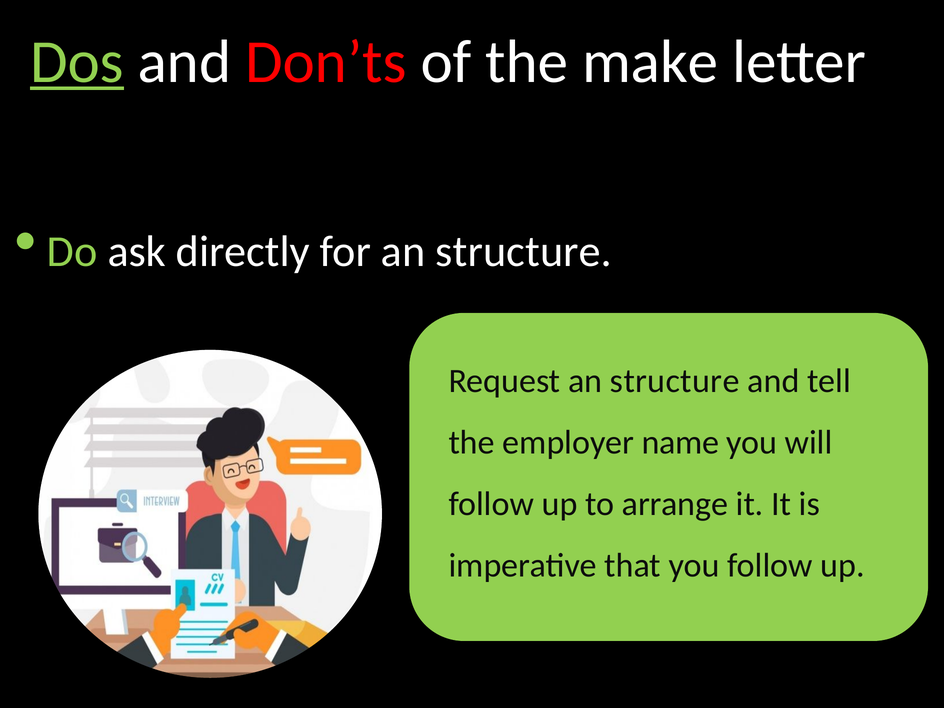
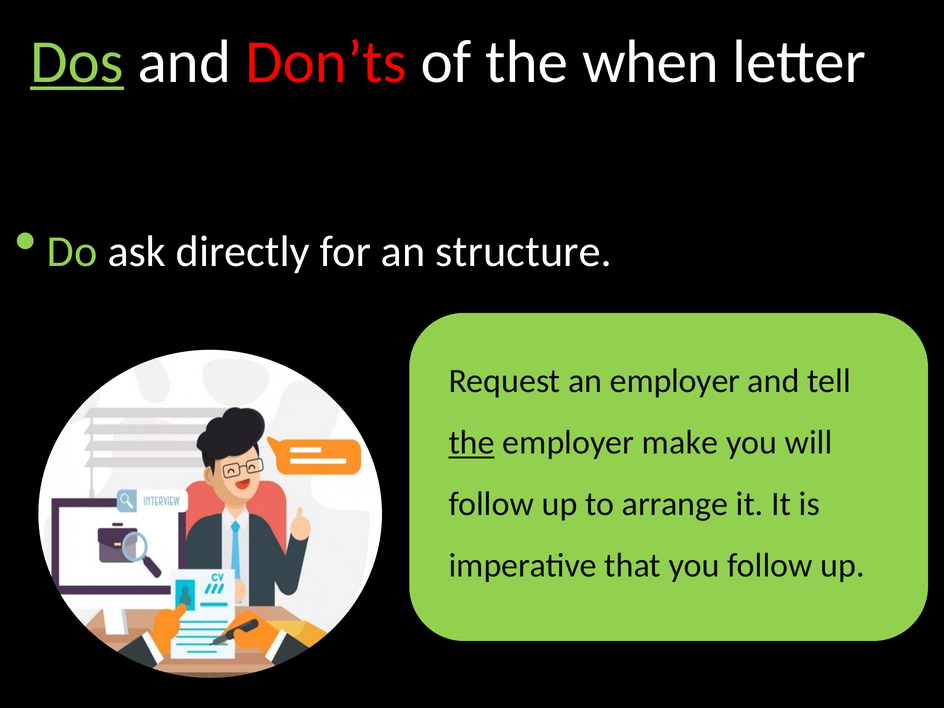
make: make -> when
Request an structure: structure -> employer
the at (472, 443) underline: none -> present
name: name -> make
